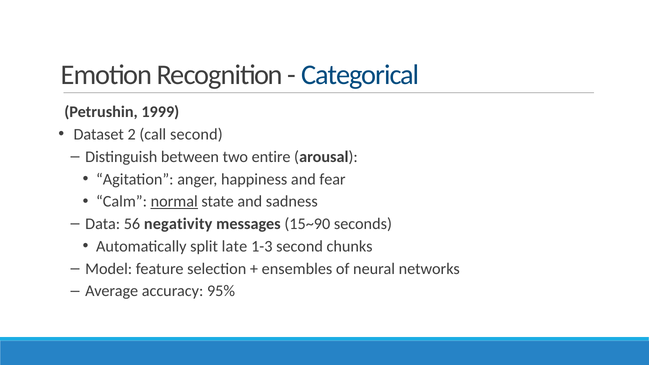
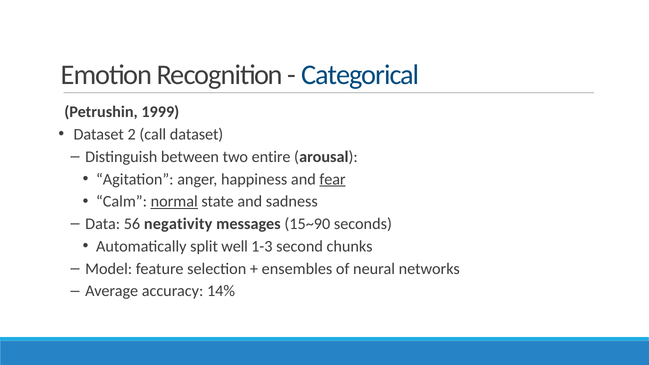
call second: second -> dataset
fear underline: none -> present
late: late -> well
95%: 95% -> 14%
